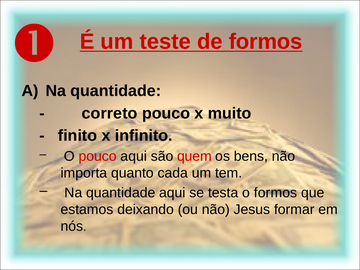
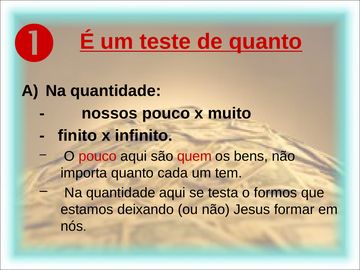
de formos: formos -> quanto
correto: correto -> nossos
